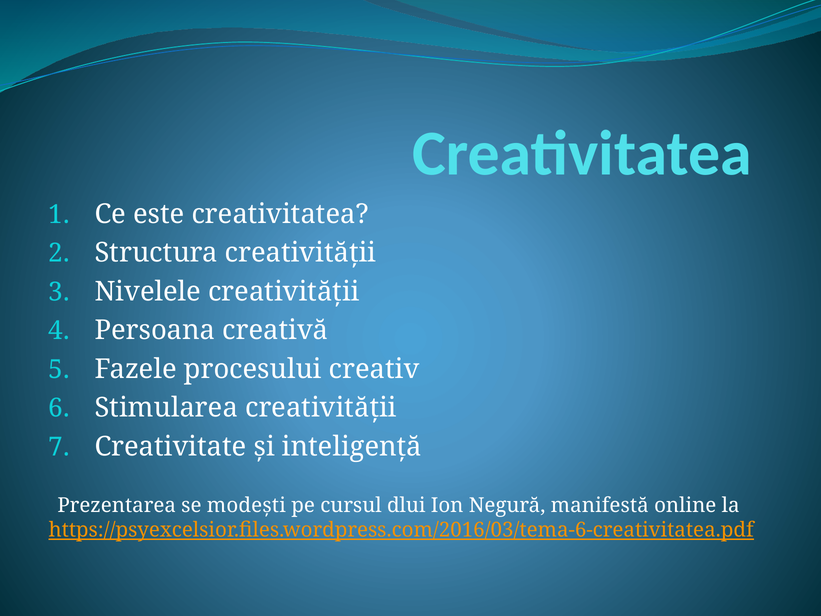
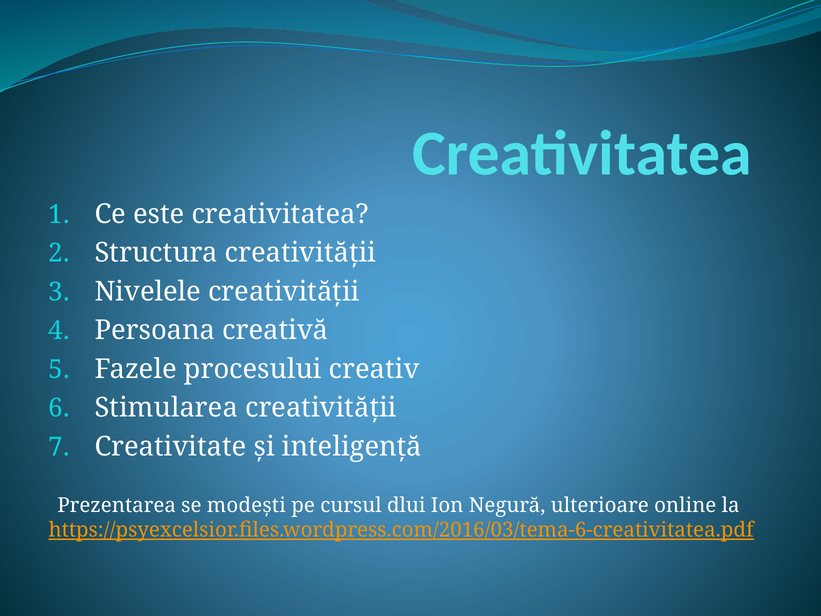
manifestă: manifestă -> ulterioare
